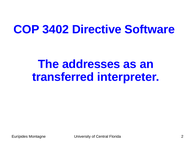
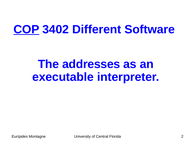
COP underline: none -> present
Directive: Directive -> Different
transferred: transferred -> executable
